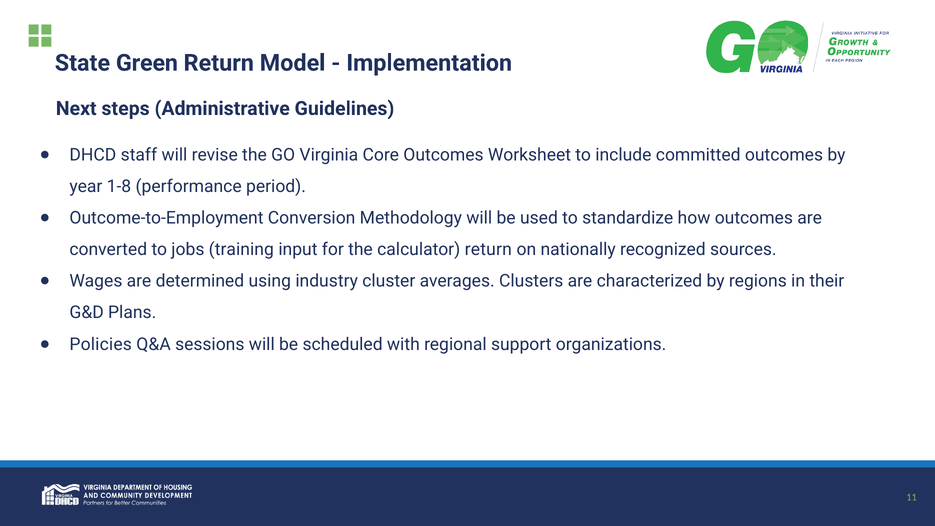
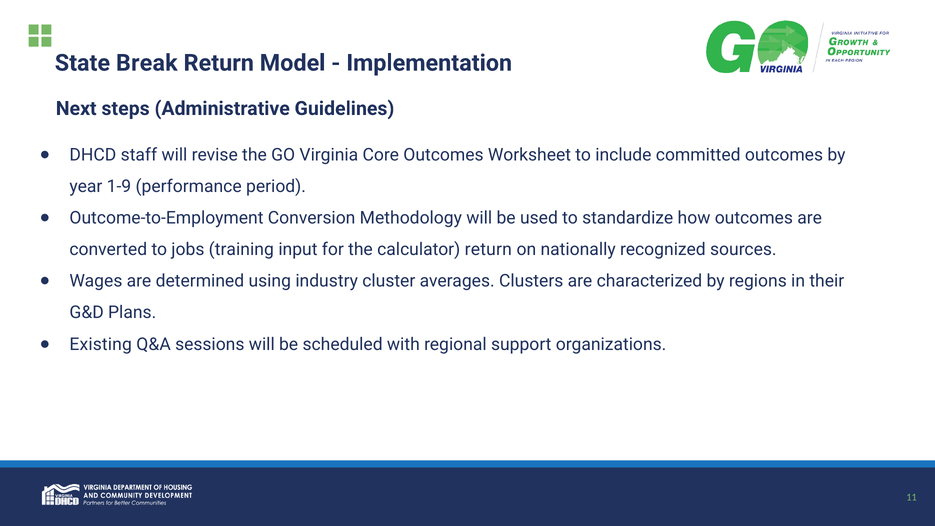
Green: Green -> Break
1-8: 1-8 -> 1-9
Policies: Policies -> Existing
